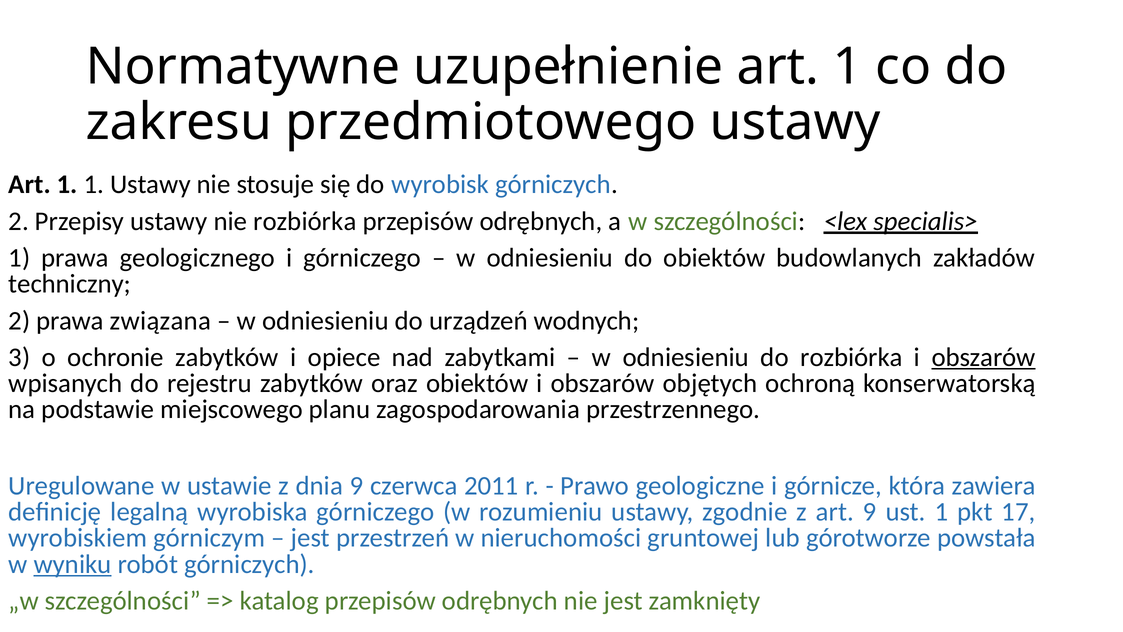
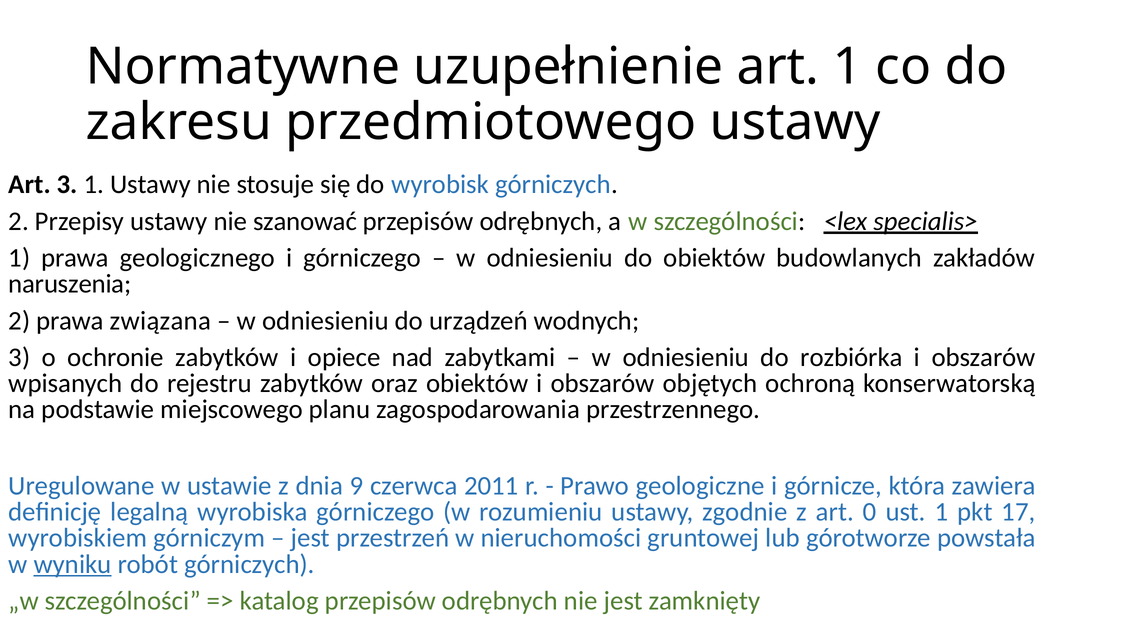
1 at (67, 184): 1 -> 3
nie rozbiórka: rozbiórka -> szanować
techniczny: techniczny -> naruszenia
obszarów at (984, 357) underline: present -> none
art 9: 9 -> 0
